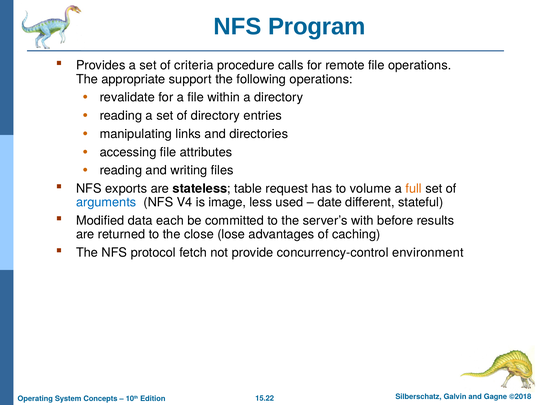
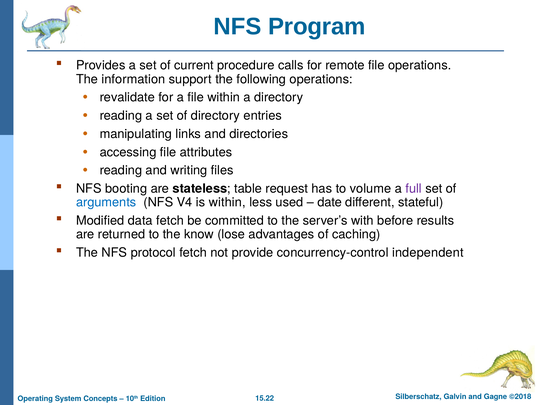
criteria: criteria -> current
appropriate: appropriate -> information
exports: exports -> booting
full colour: orange -> purple
is image: image -> within
data each: each -> fetch
close: close -> know
environment: environment -> independent
